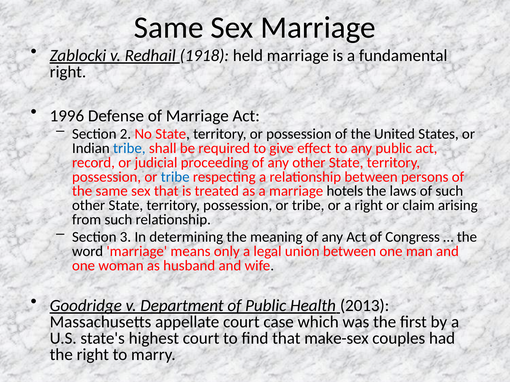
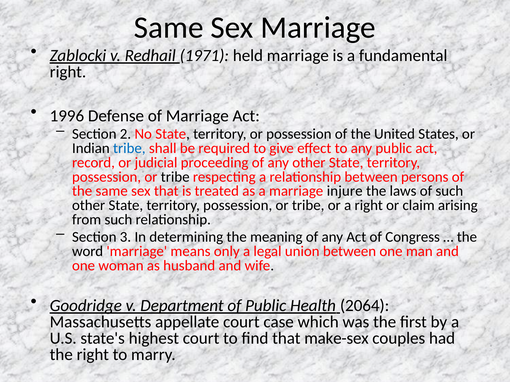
1918: 1918 -> 1971
tribe at (175, 177) colour: blue -> black
hotels: hotels -> injure
2013: 2013 -> 2064
